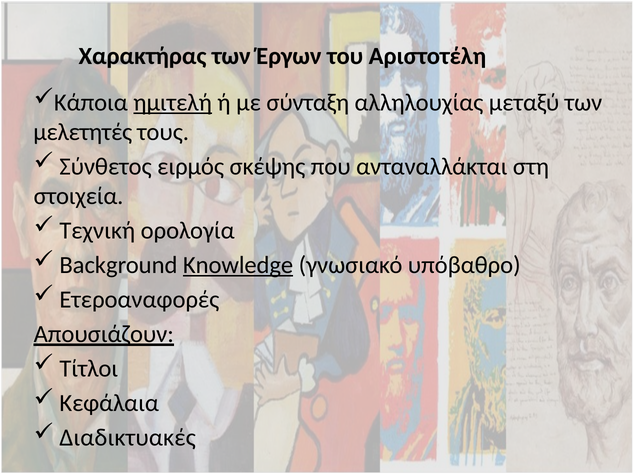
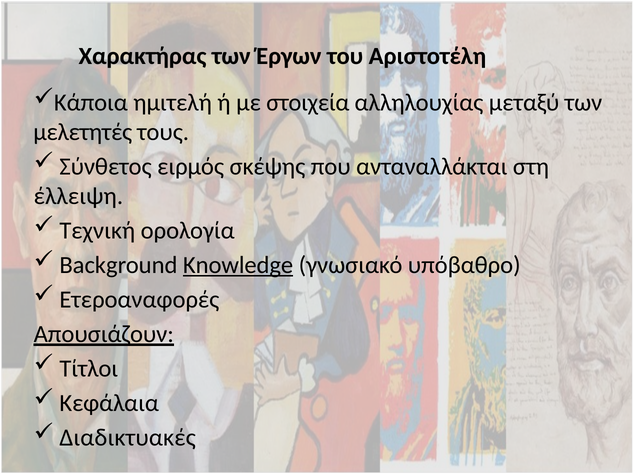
ημιτελή underline: present -> none
σύνταξη: σύνταξη -> στοιχεία
στοιχεία: στοιχεία -> έλλειψη
